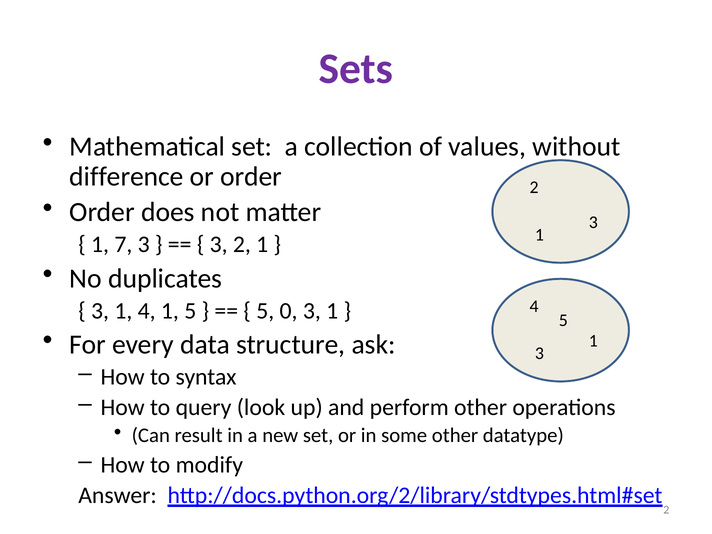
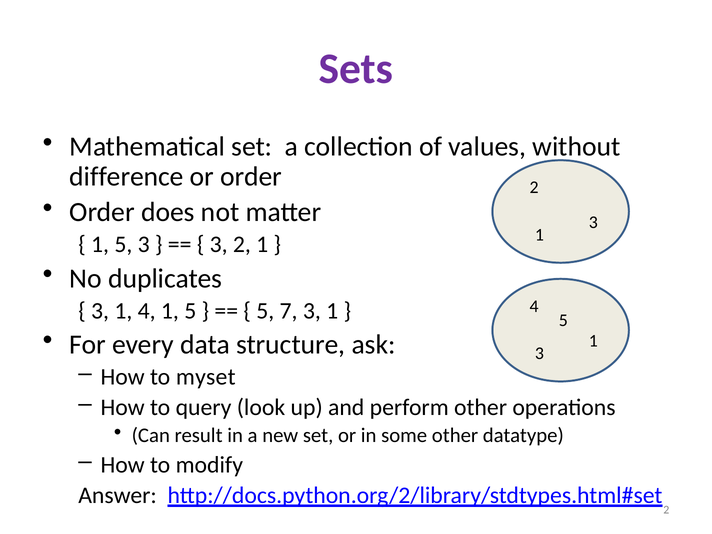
7 at (123, 244): 7 -> 5
0: 0 -> 7
syntax: syntax -> myset
